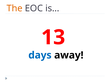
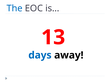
The colour: orange -> blue
